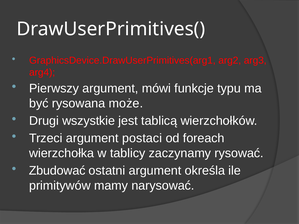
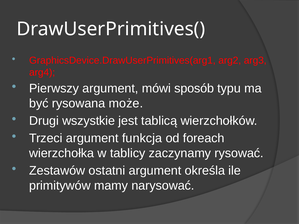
funkcje: funkcje -> sposób
postaci: postaci -> funkcja
Zbudować: Zbudować -> Zestawów
